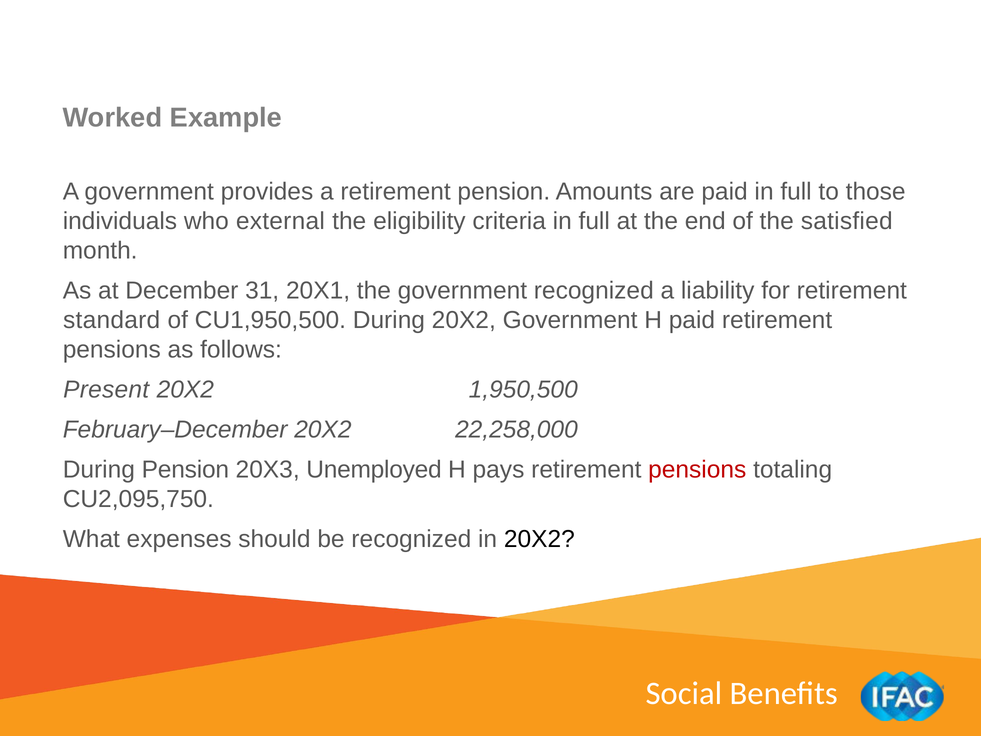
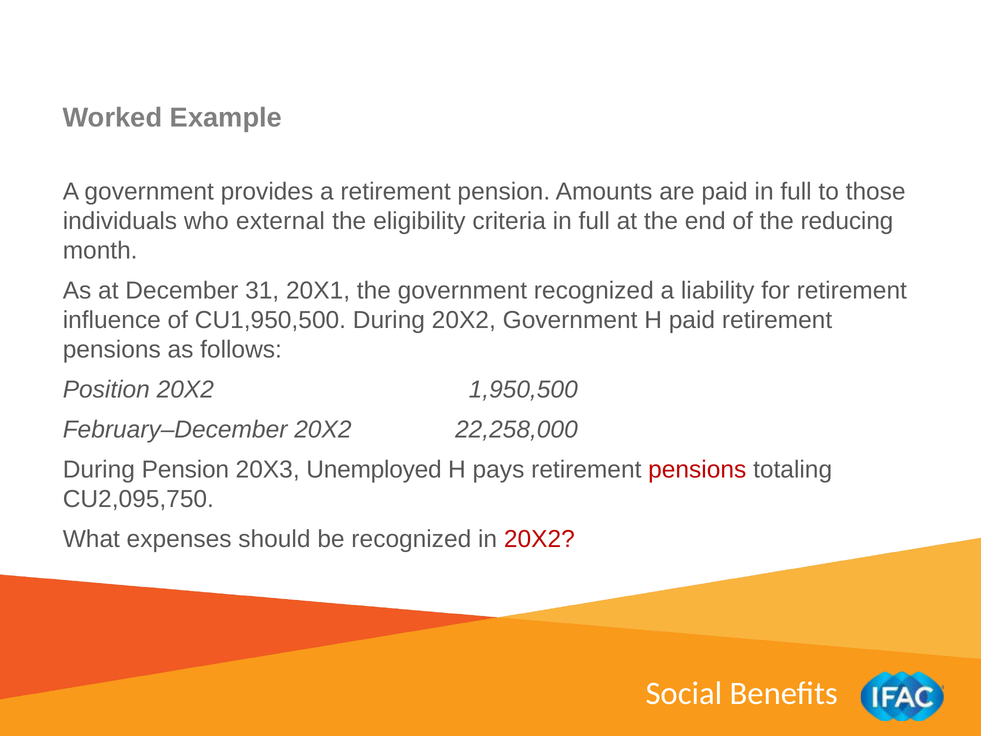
satisfied: satisfied -> reducing
standard: standard -> influence
Present: Present -> Position
20X2 at (539, 539) colour: black -> red
